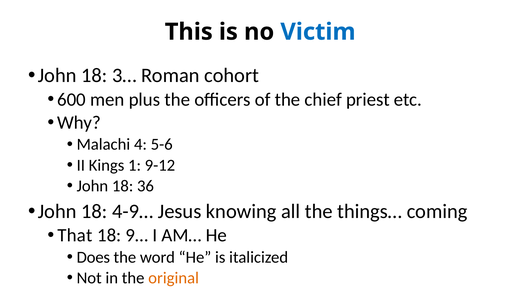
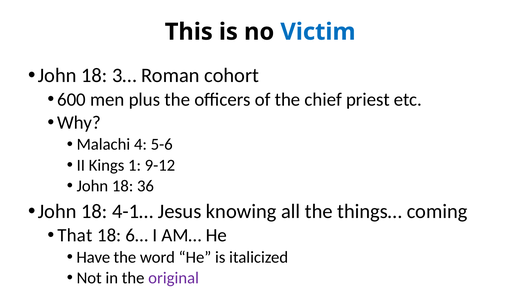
4-9…: 4-9… -> 4-1…
9…: 9… -> 6…
Does: Does -> Have
original colour: orange -> purple
